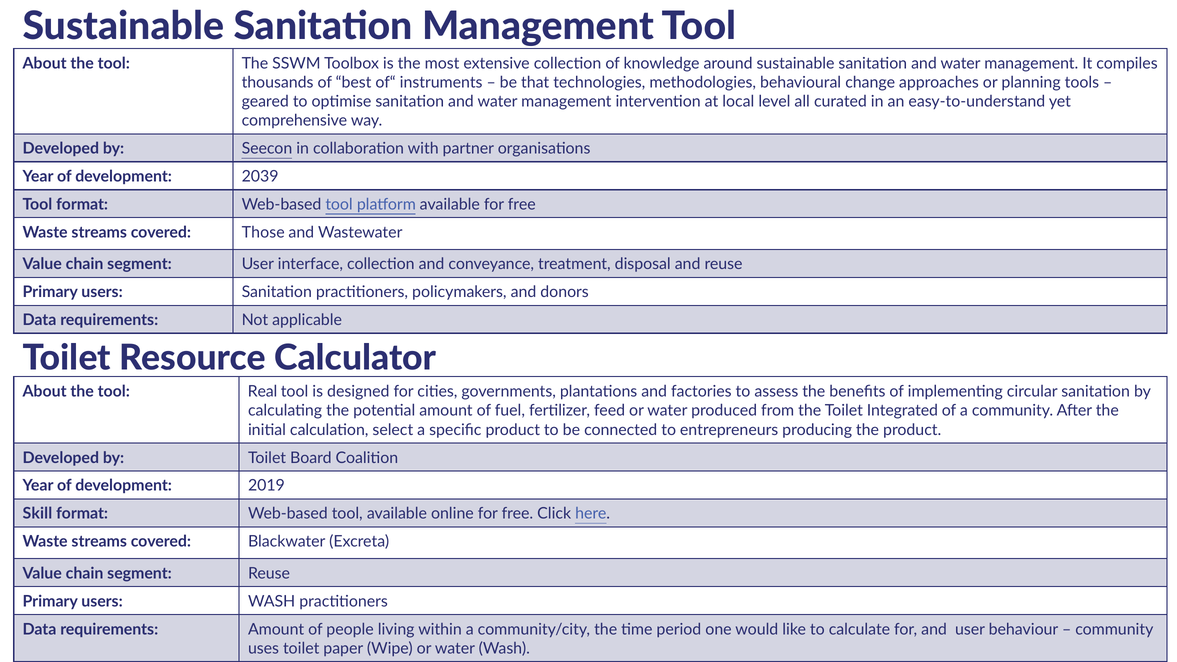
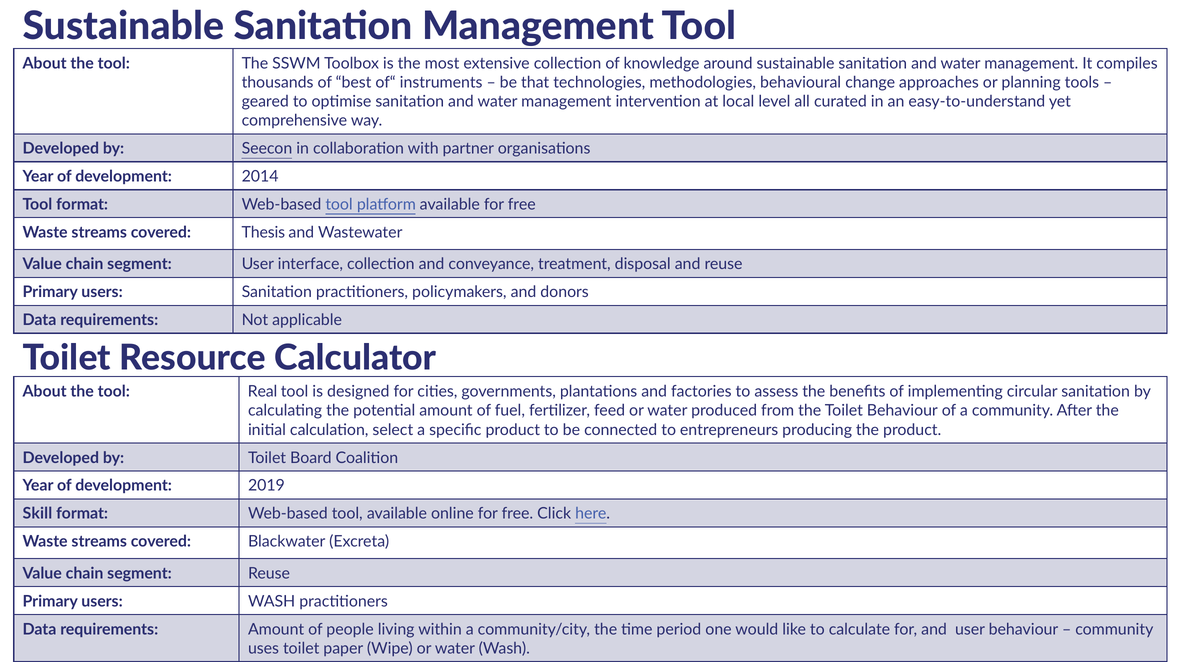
2039: 2039 -> 2014
Those: Those -> Thesis
Toilet Integrated: Integrated -> Behaviour
